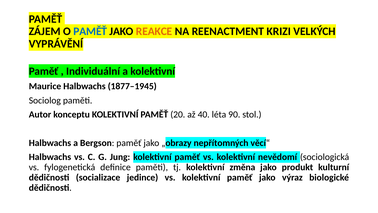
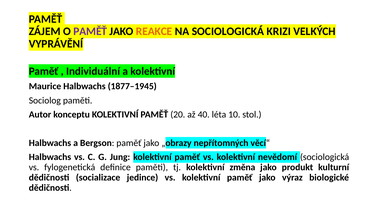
PAMĚŤ at (90, 31) colour: blue -> purple
NA REENACTMENT: REENACTMENT -> SOCIOLOGICKÁ
90: 90 -> 10
